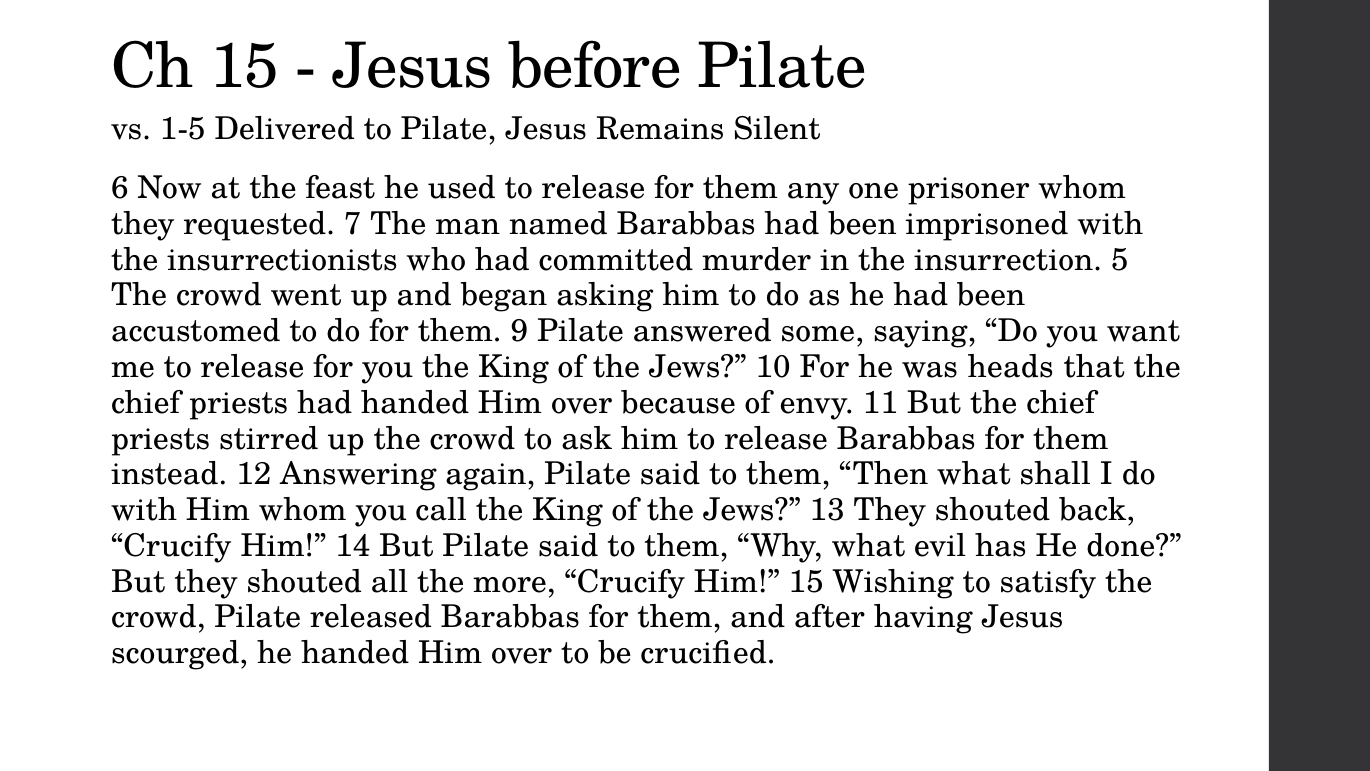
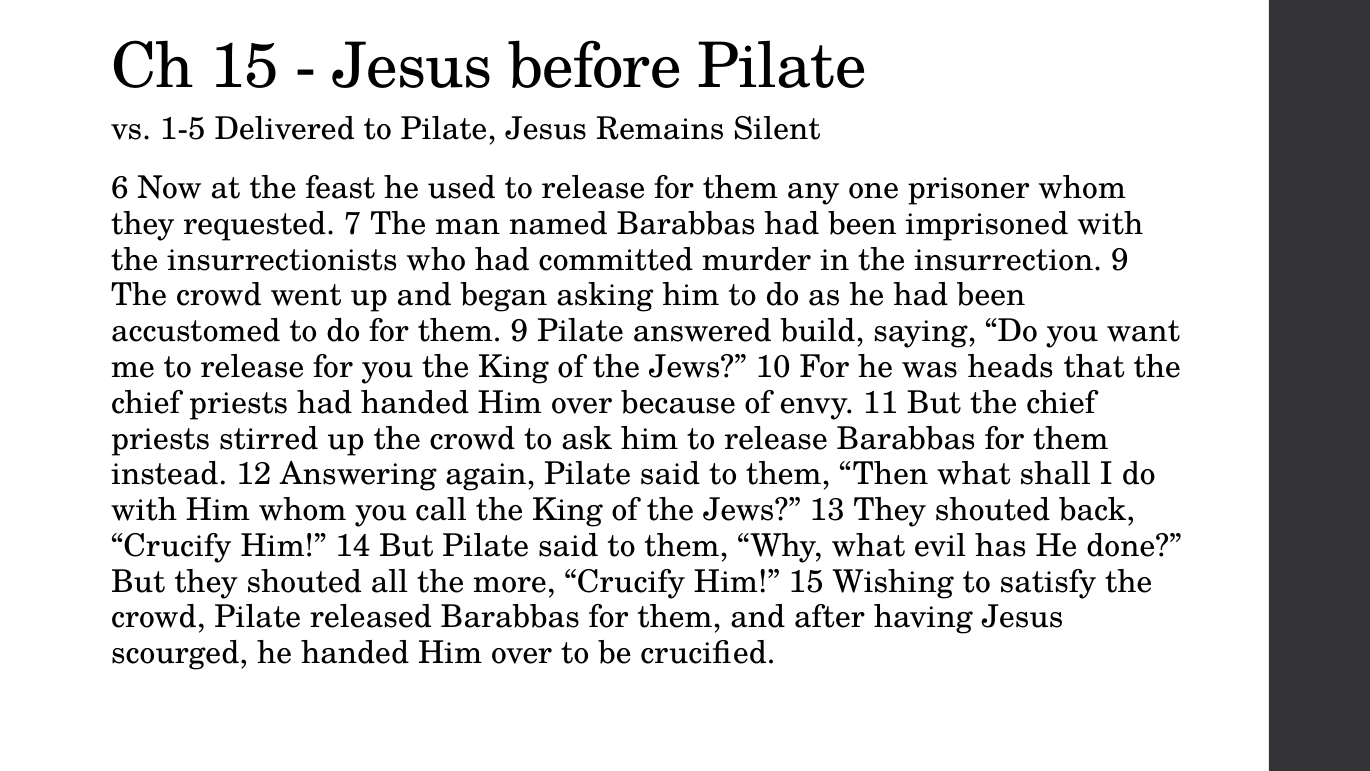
insurrection 5: 5 -> 9
some: some -> build
